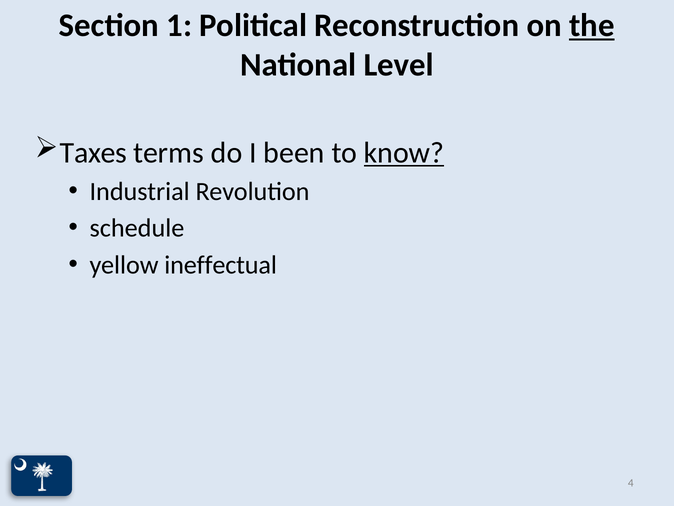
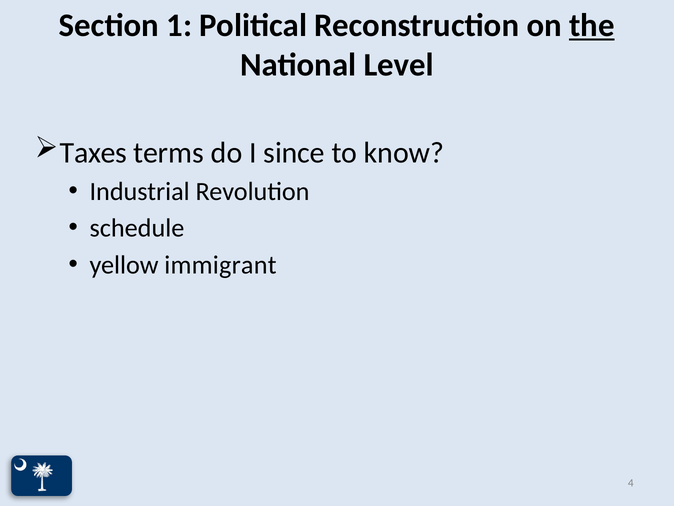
been: been -> since
know underline: present -> none
ineffectual: ineffectual -> immigrant
